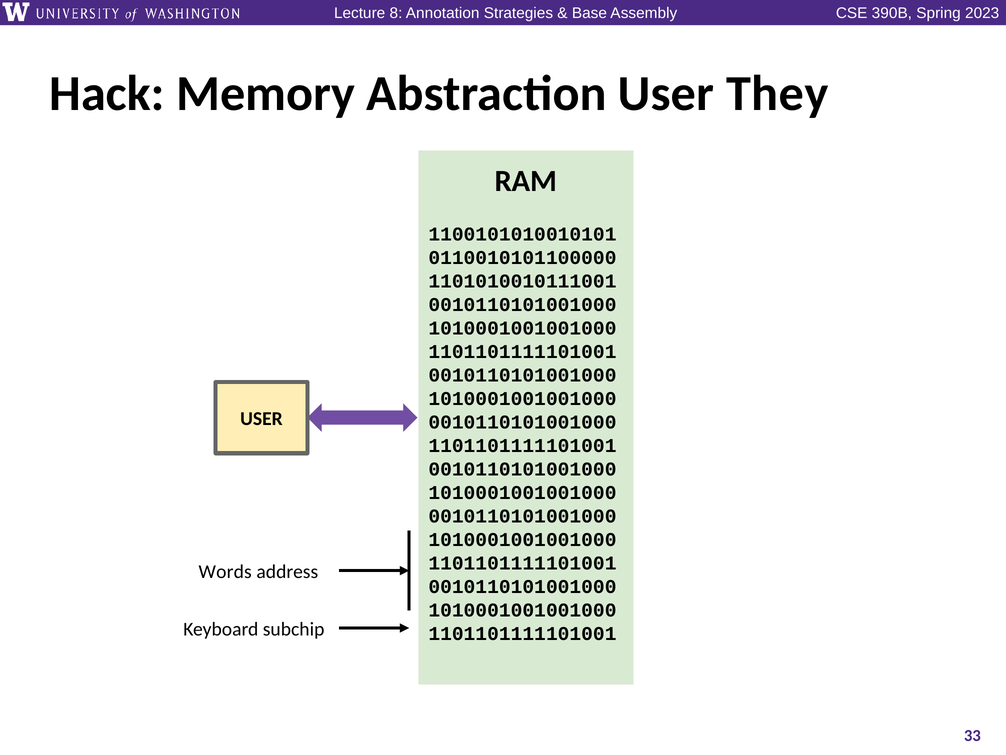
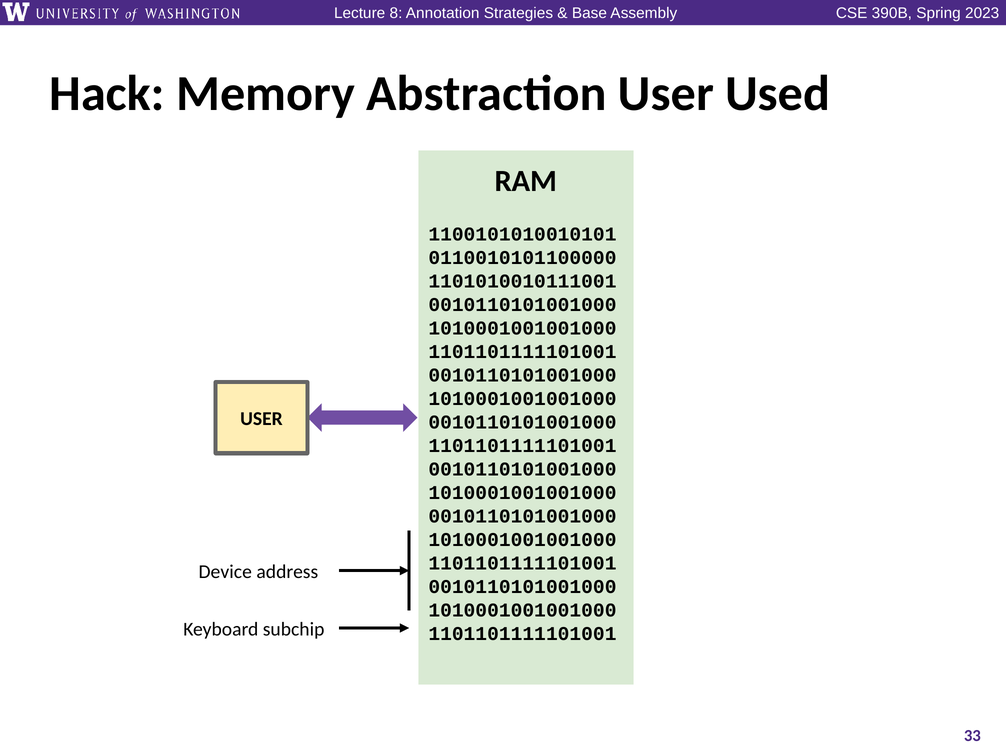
They: They -> Used
Words: Words -> Device
